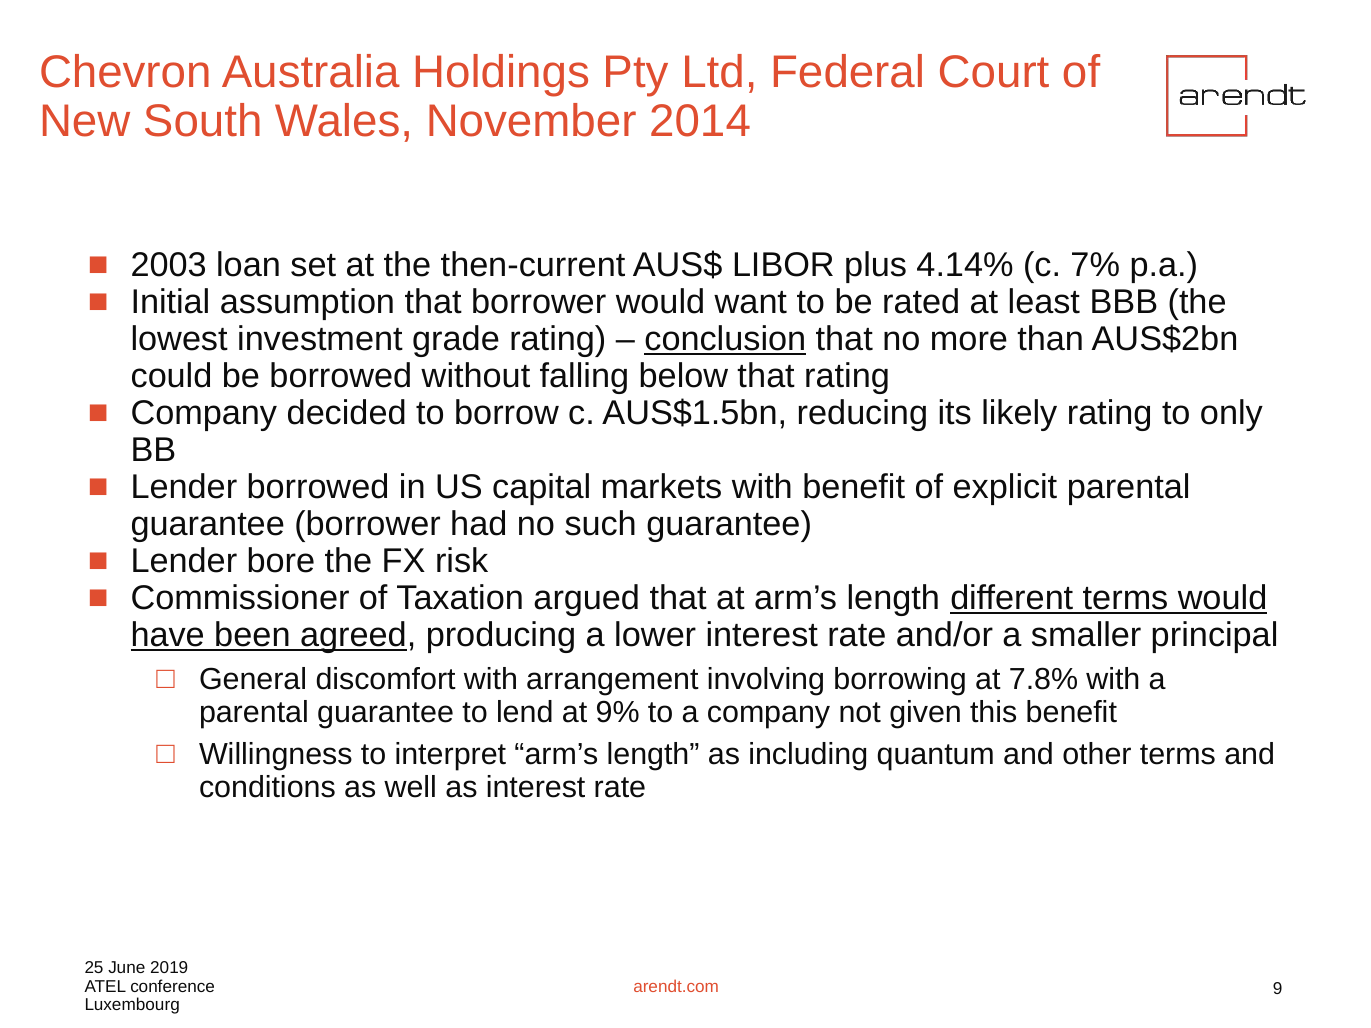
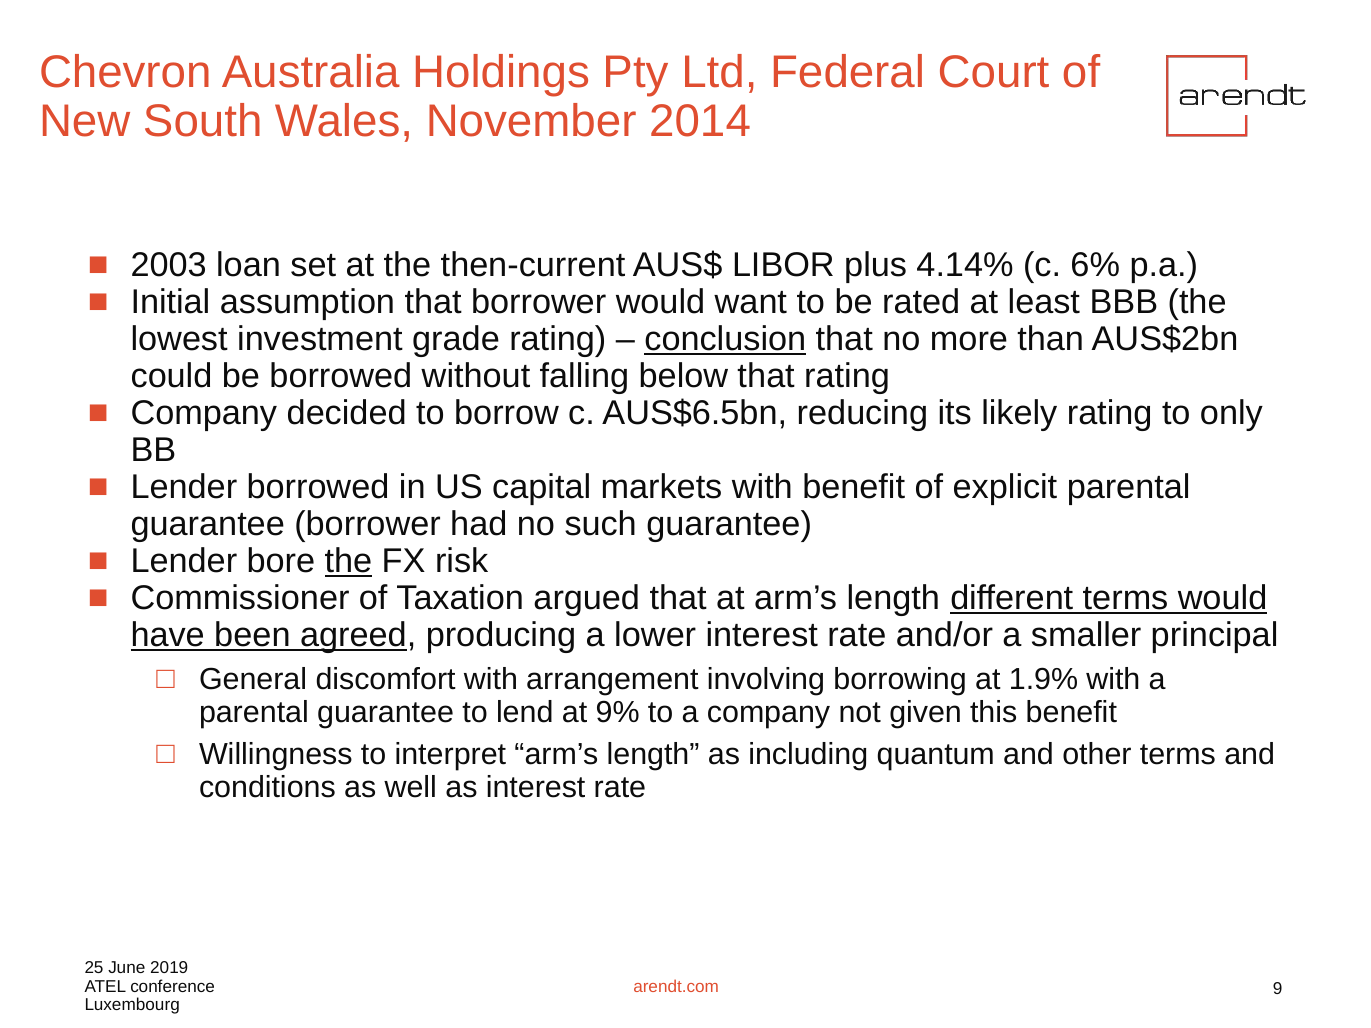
7%: 7% -> 6%
AUS$1.5bn: AUS$1.5bn -> AUS$6.5bn
the at (348, 561) underline: none -> present
7.8%: 7.8% -> 1.9%
